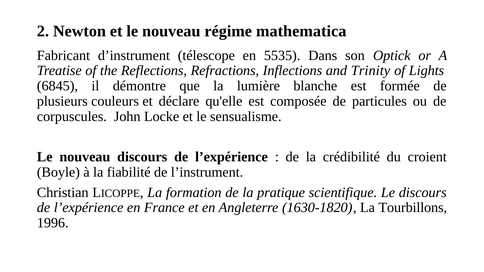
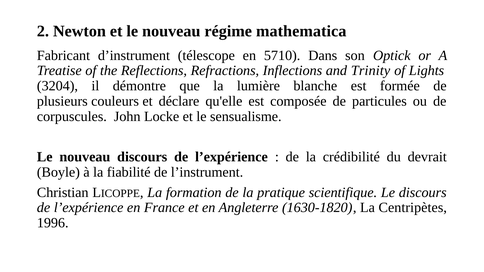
5535: 5535 -> 5710
6845: 6845 -> 3204
croient: croient -> devrait
Tourbillons: Tourbillons -> Centripètes
